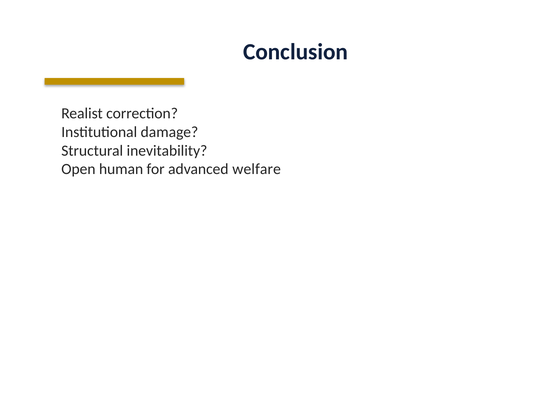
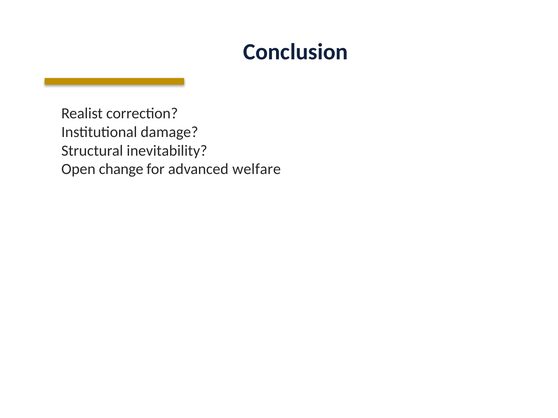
human: human -> change
